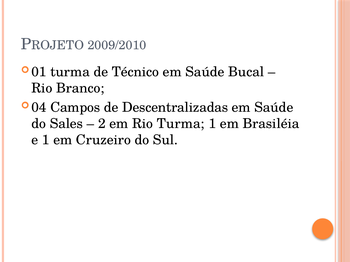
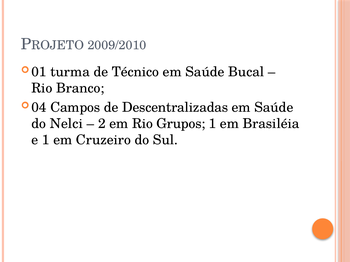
Sales: Sales -> Nelci
Rio Turma: Turma -> Grupos
